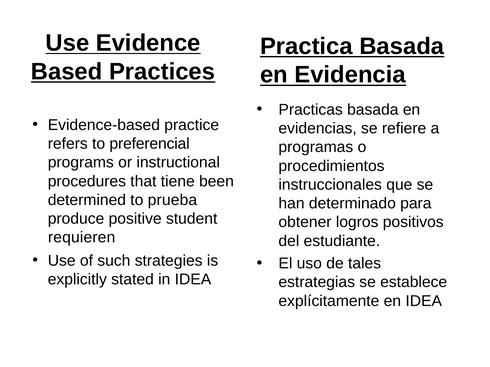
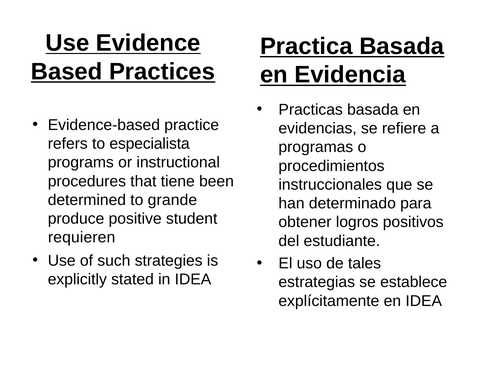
preferencial: preferencial -> especialista
prueba: prueba -> grande
